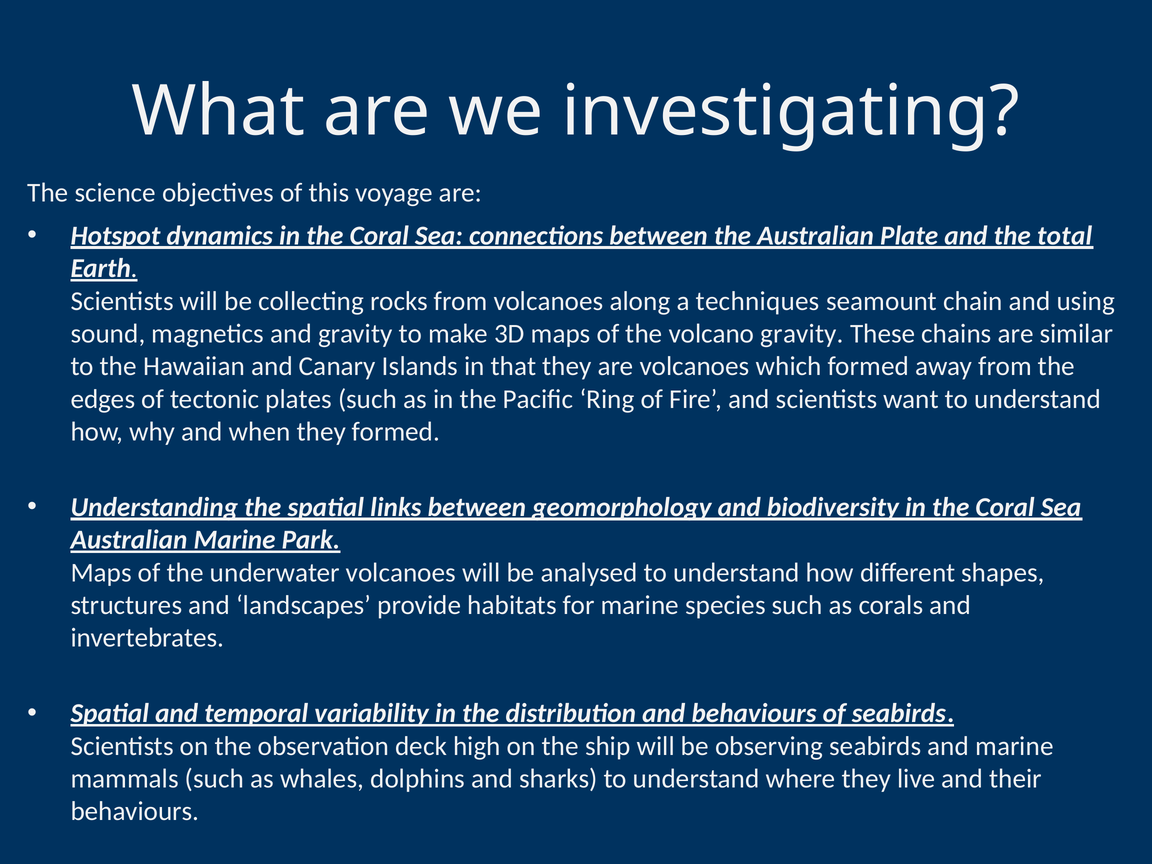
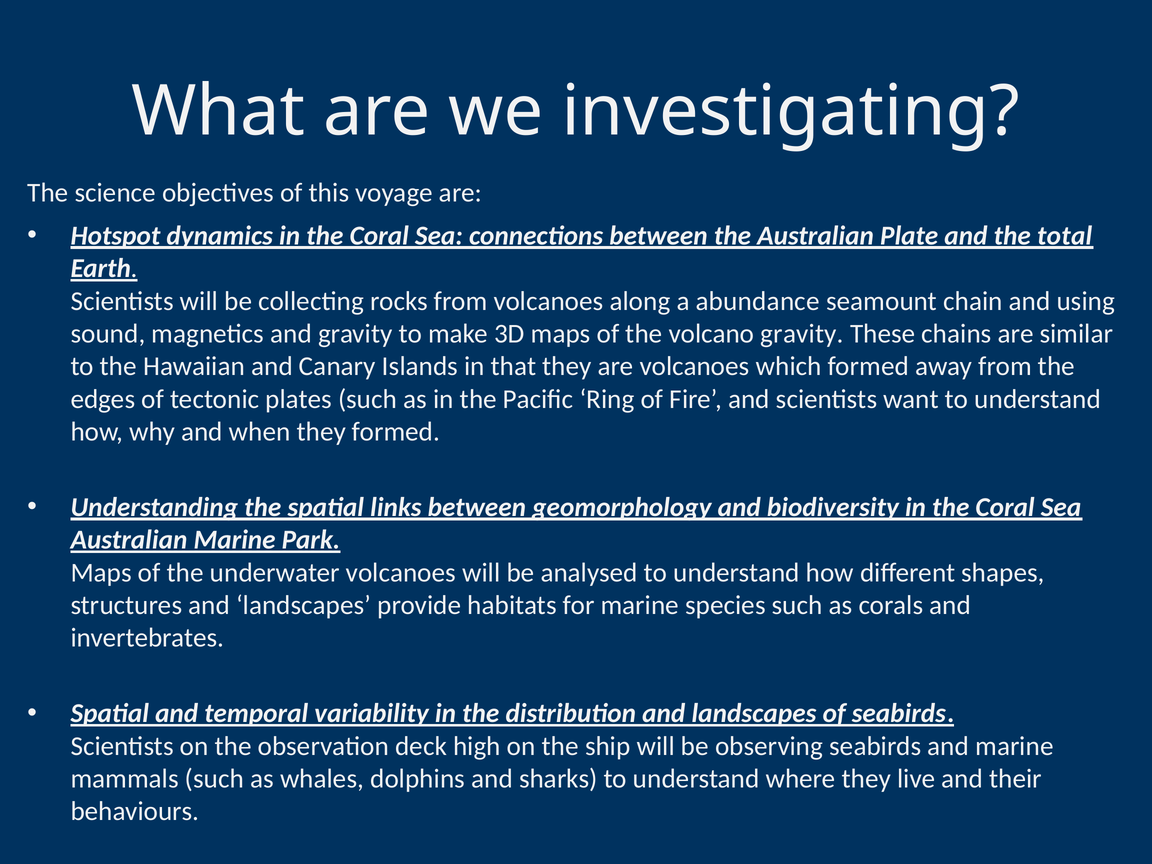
techniques: techniques -> abundance
distribution and behaviours: behaviours -> landscapes
